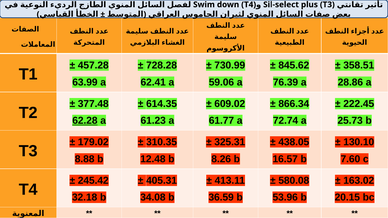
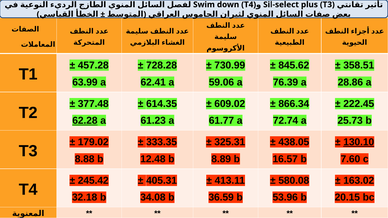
310.35: 310.35 -> 333.35
130.10 underline: none -> present
8.26: 8.26 -> 8.89
